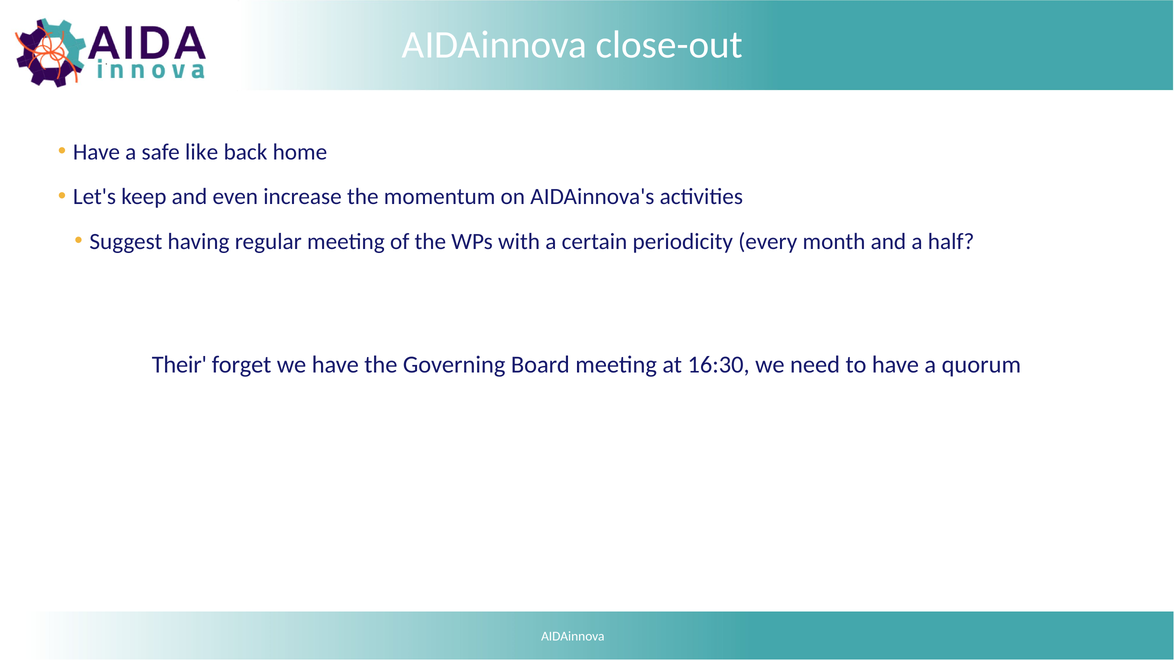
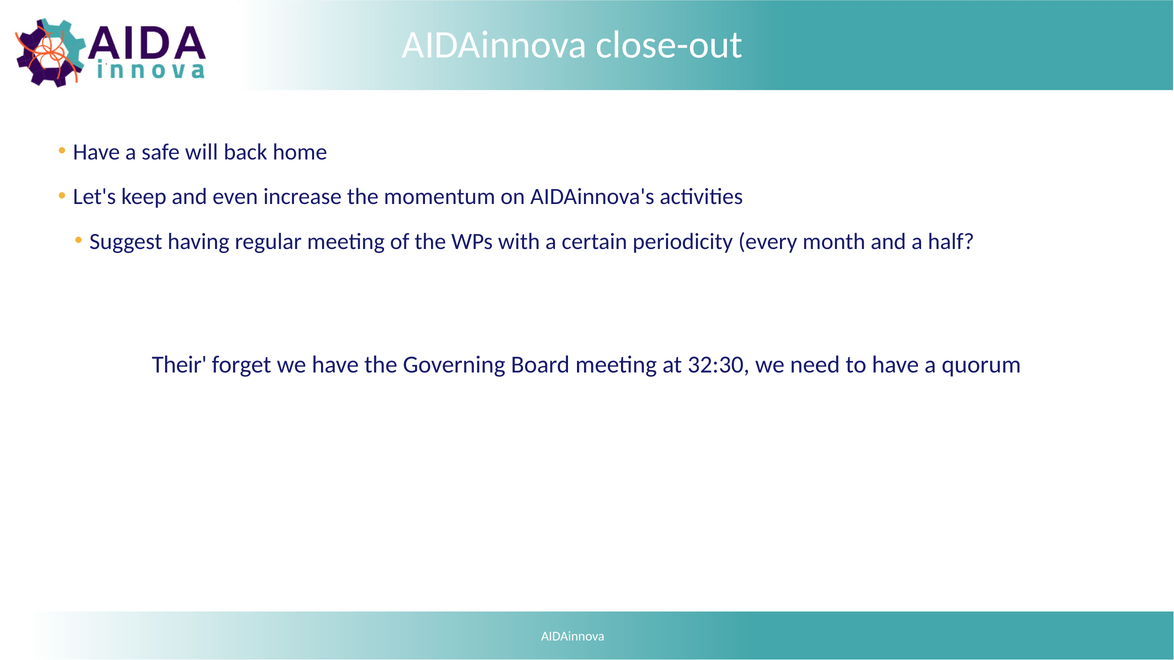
like: like -> will
16:30: 16:30 -> 32:30
